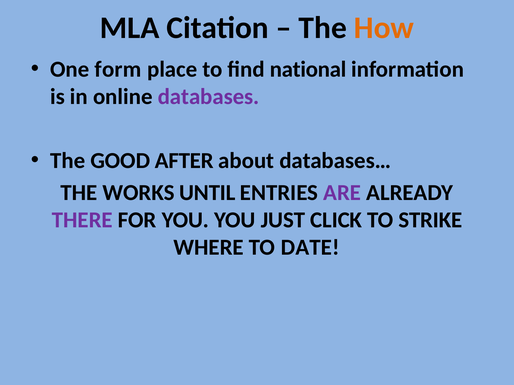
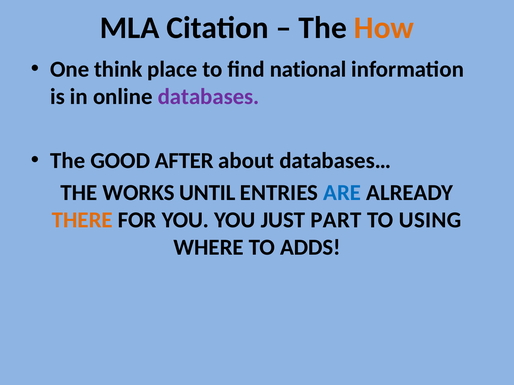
form: form -> think
ARE colour: purple -> blue
THERE colour: purple -> orange
CLICK: CLICK -> PART
STRIKE: STRIKE -> USING
DATE: DATE -> ADDS
